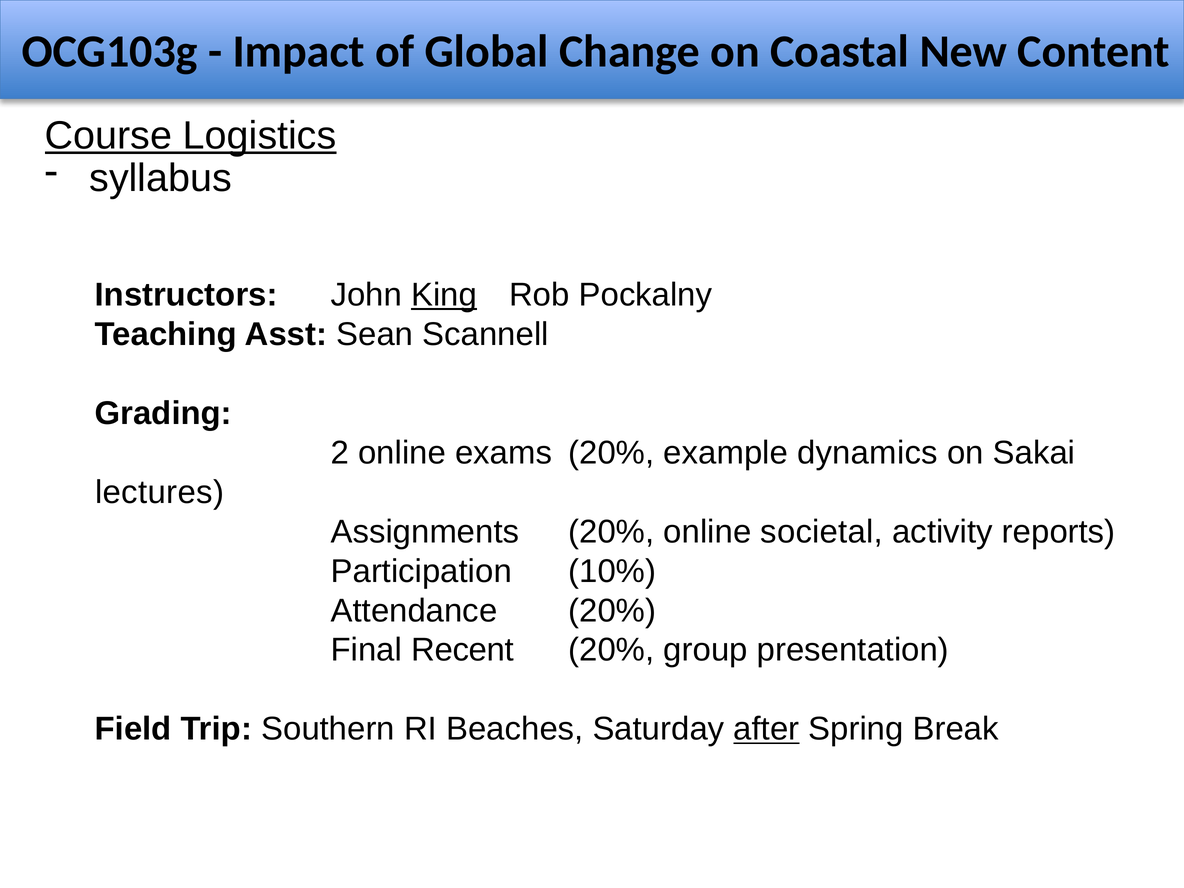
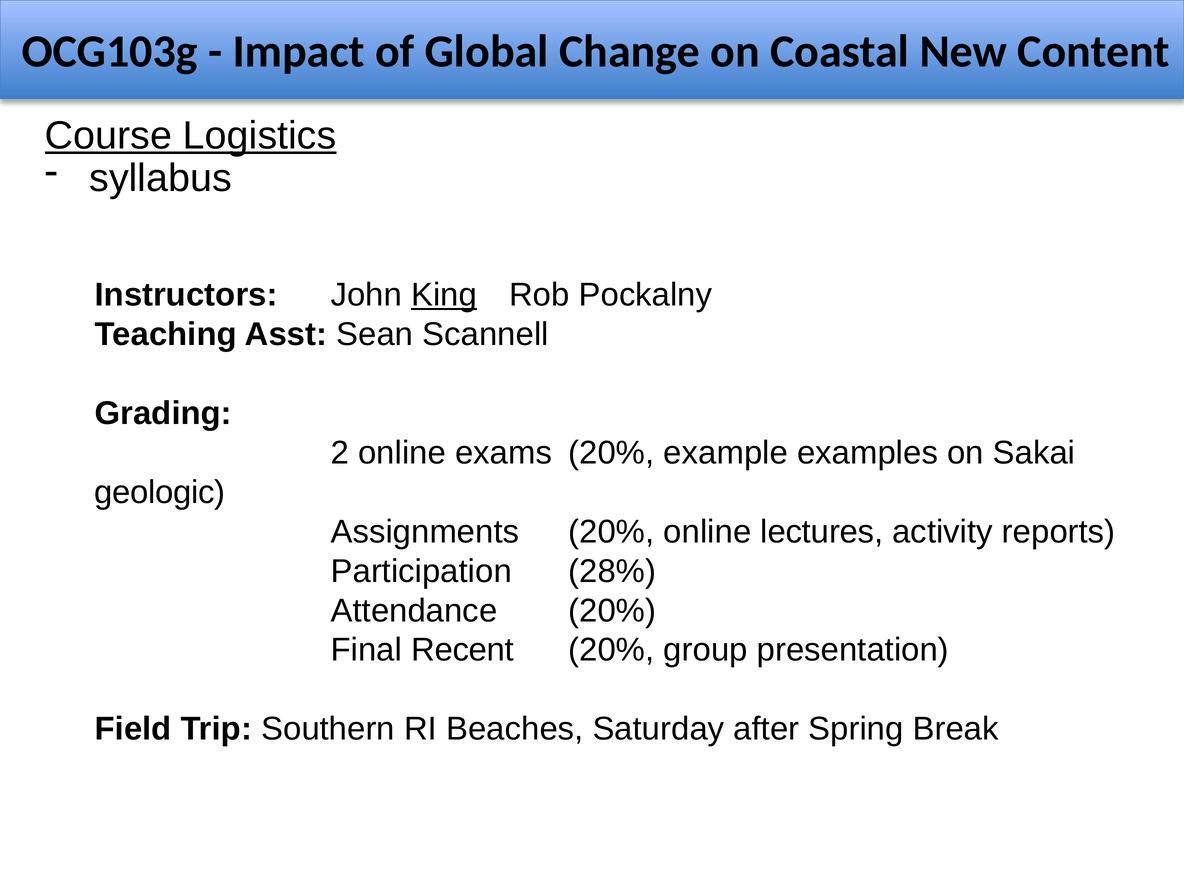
dynamics: dynamics -> examples
lectures: lectures -> geologic
societal: societal -> lectures
10%: 10% -> 28%
after underline: present -> none
